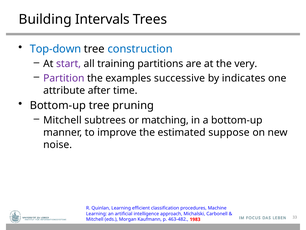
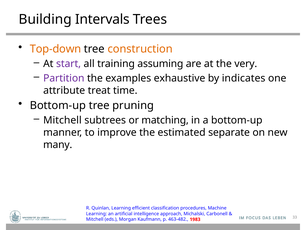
Top-down colour: blue -> orange
construction colour: blue -> orange
partitions: partitions -> assuming
successive: successive -> exhaustive
after: after -> treat
suppose: suppose -> separate
noise: noise -> many
